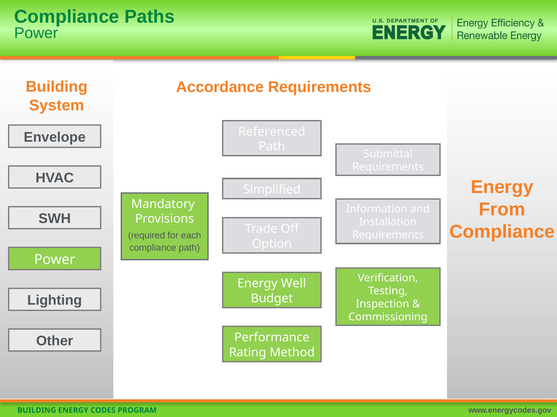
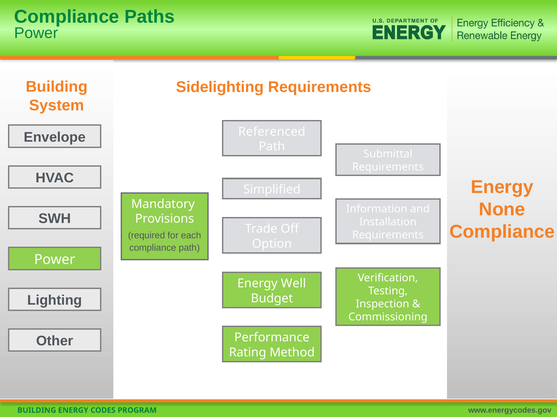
Accordance: Accordance -> Sidelighting
From: From -> None
